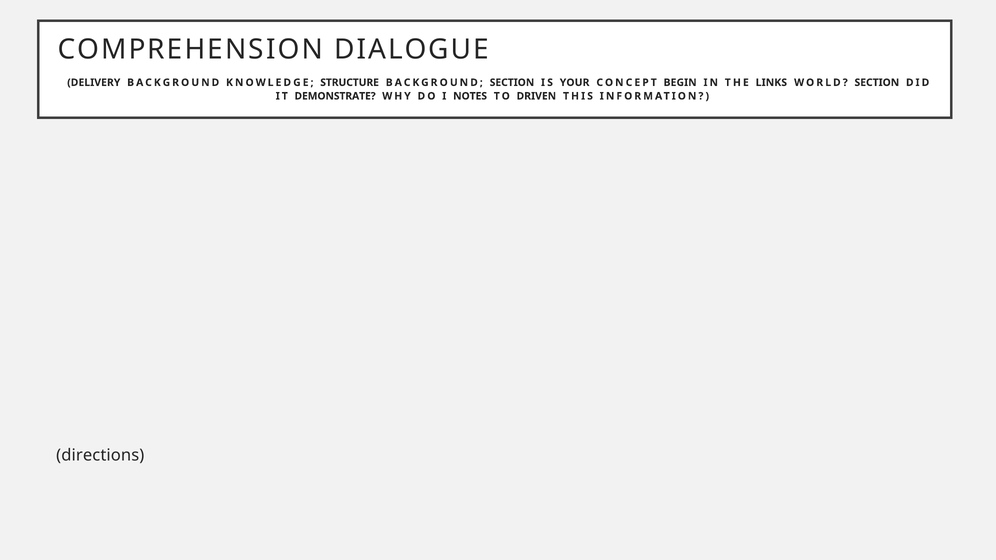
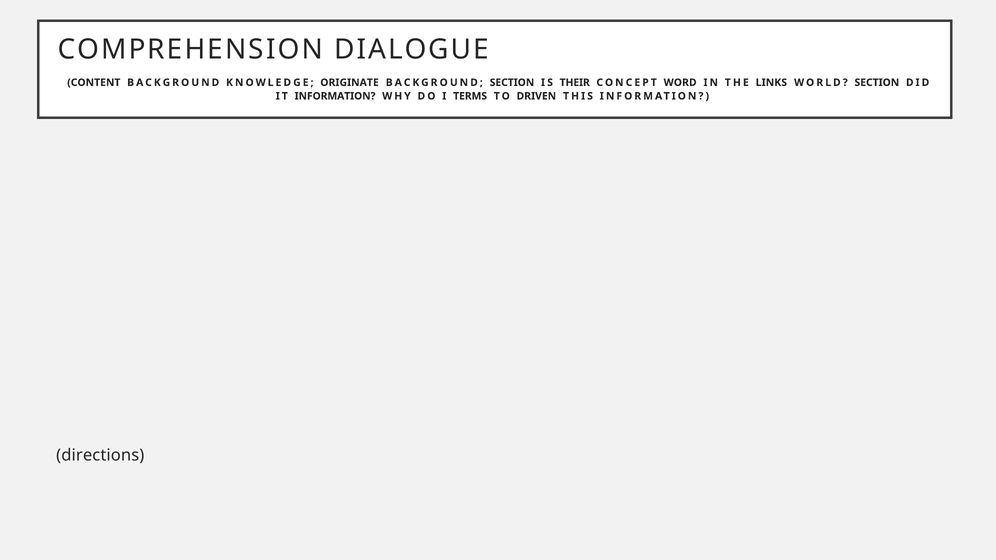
DELIVERY: DELIVERY -> CONTENT
STRUCTURE: STRUCTURE -> ORIGINATE
YOUR: YOUR -> THEIR
BEGIN: BEGIN -> WORD
IT DEMONSTRATE: DEMONSTRATE -> INFORMATION
NOTES: NOTES -> TERMS
